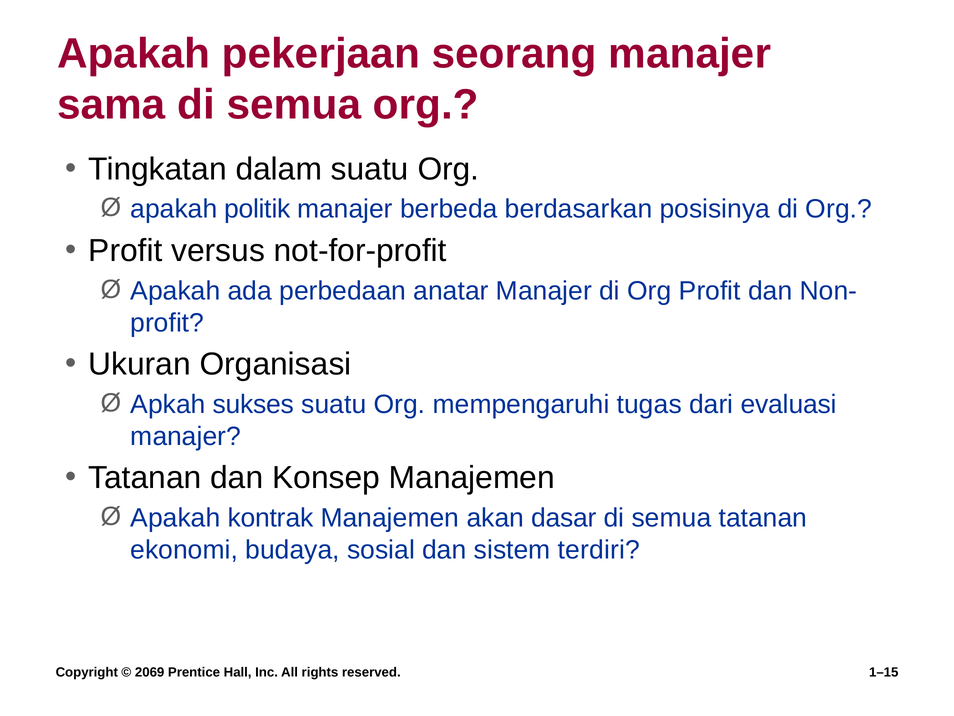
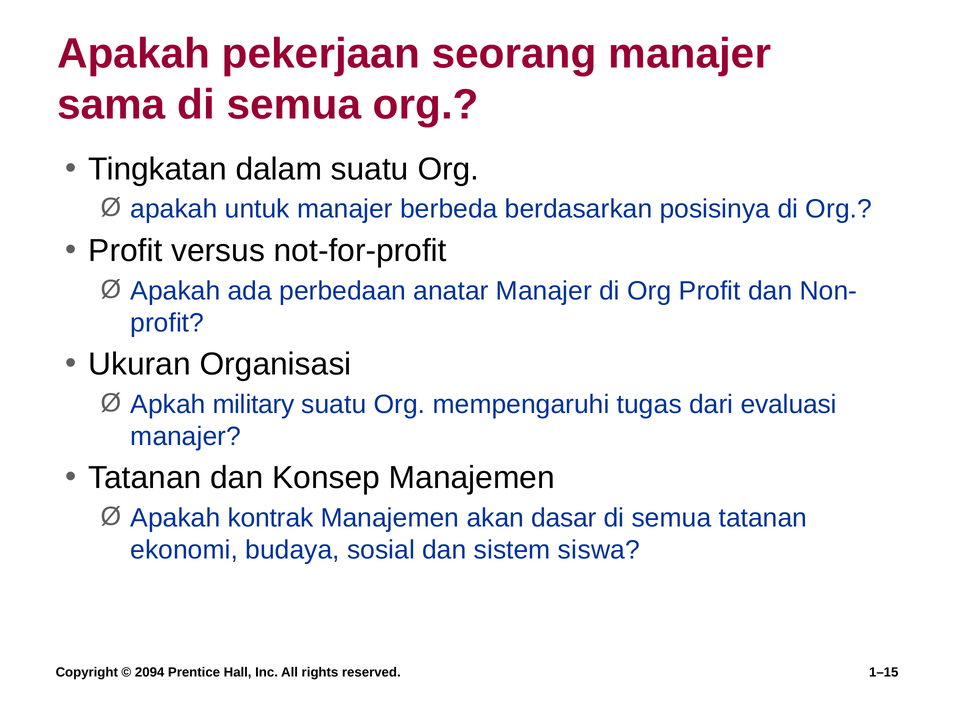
politik: politik -> untuk
sukses: sukses -> military
terdiri: terdiri -> siswa
2069: 2069 -> 2094
